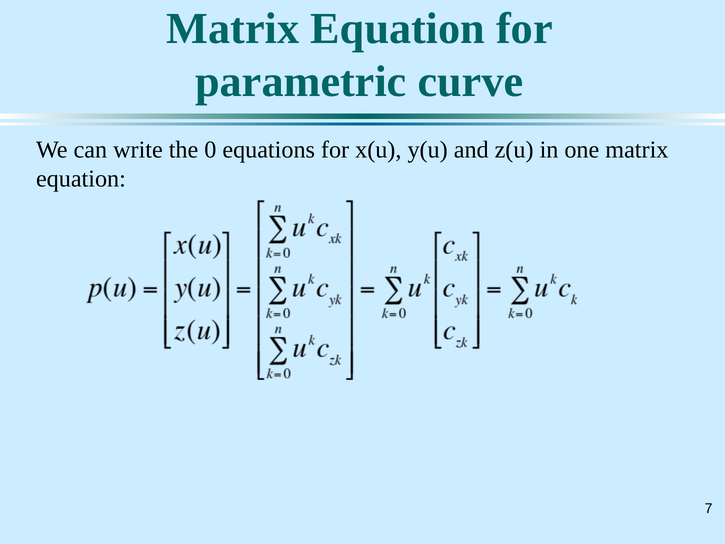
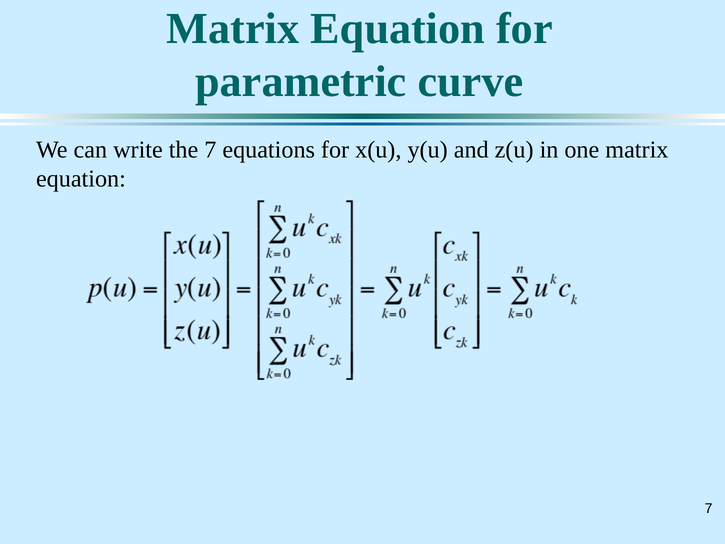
the 0: 0 -> 7
